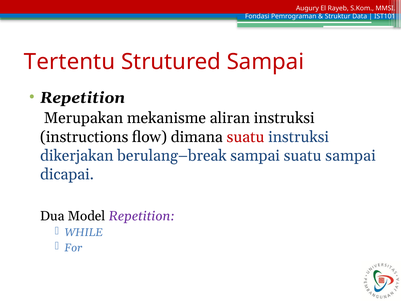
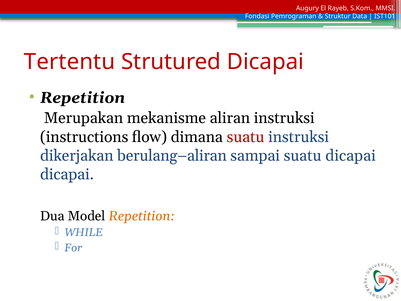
Strutured Sampai: Sampai -> Dicapai
berulang–break: berulang–break -> berulang–aliran
suatu sampai: sampai -> dicapai
Repetition at (142, 216) colour: purple -> orange
